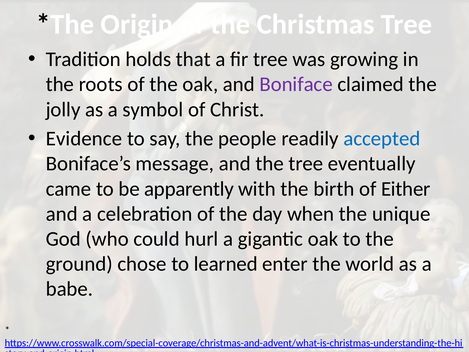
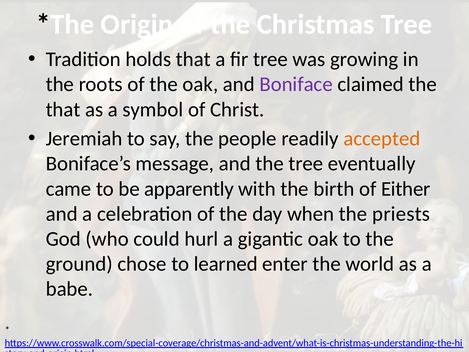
jolly at (63, 109): jolly -> that
Evidence: Evidence -> Jeremiah
accepted colour: blue -> orange
unique: unique -> priests
